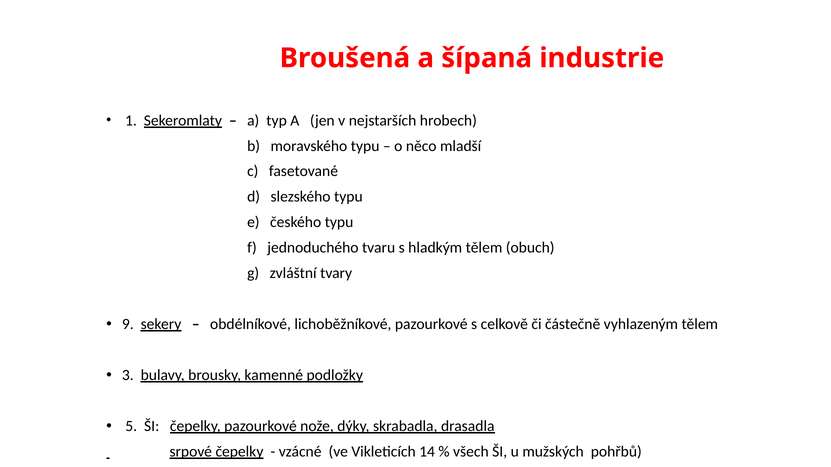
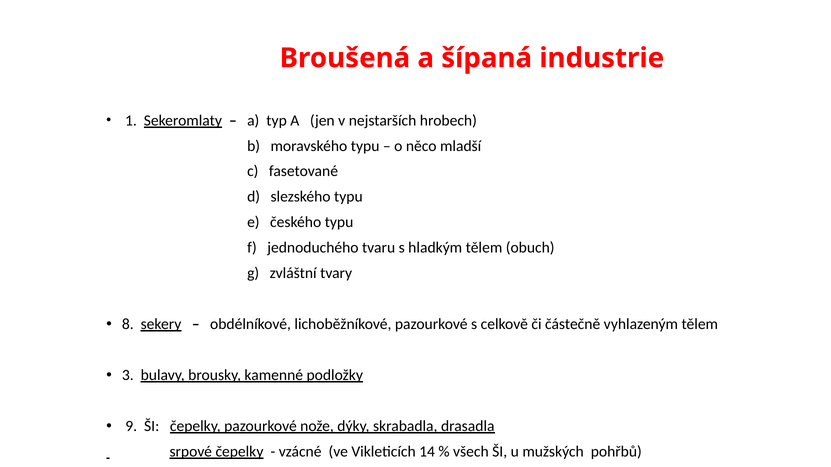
9: 9 -> 8
5: 5 -> 9
